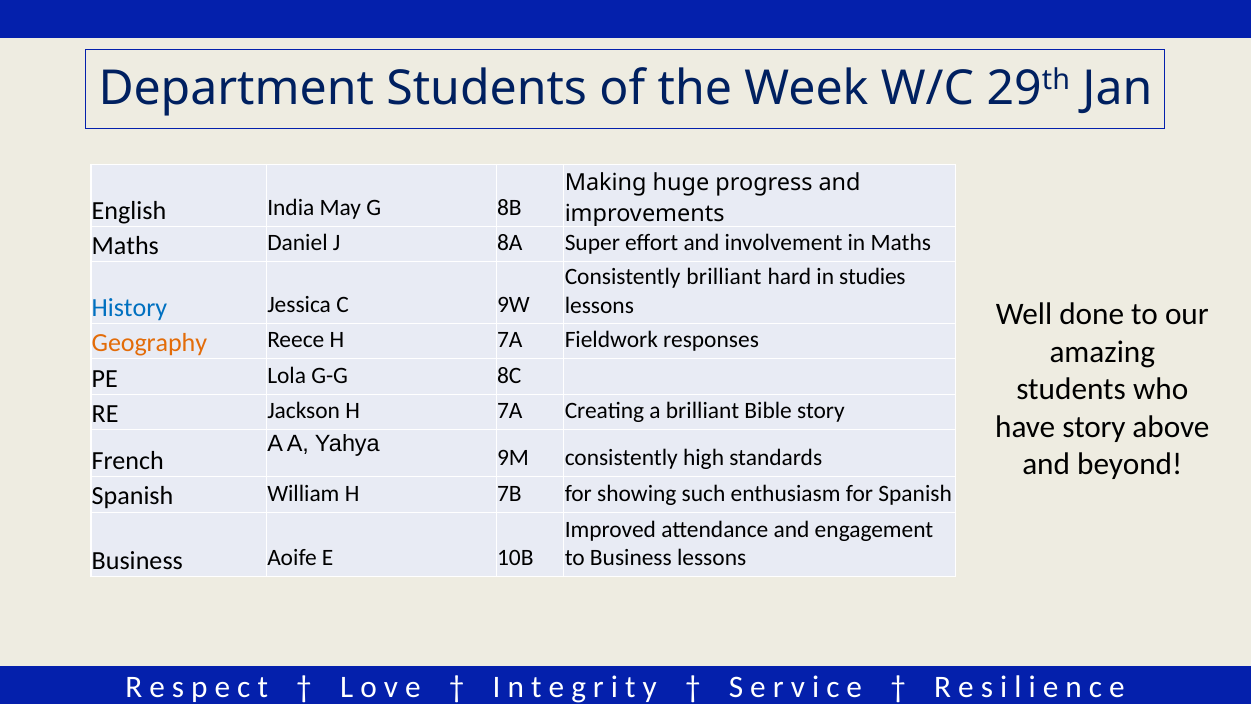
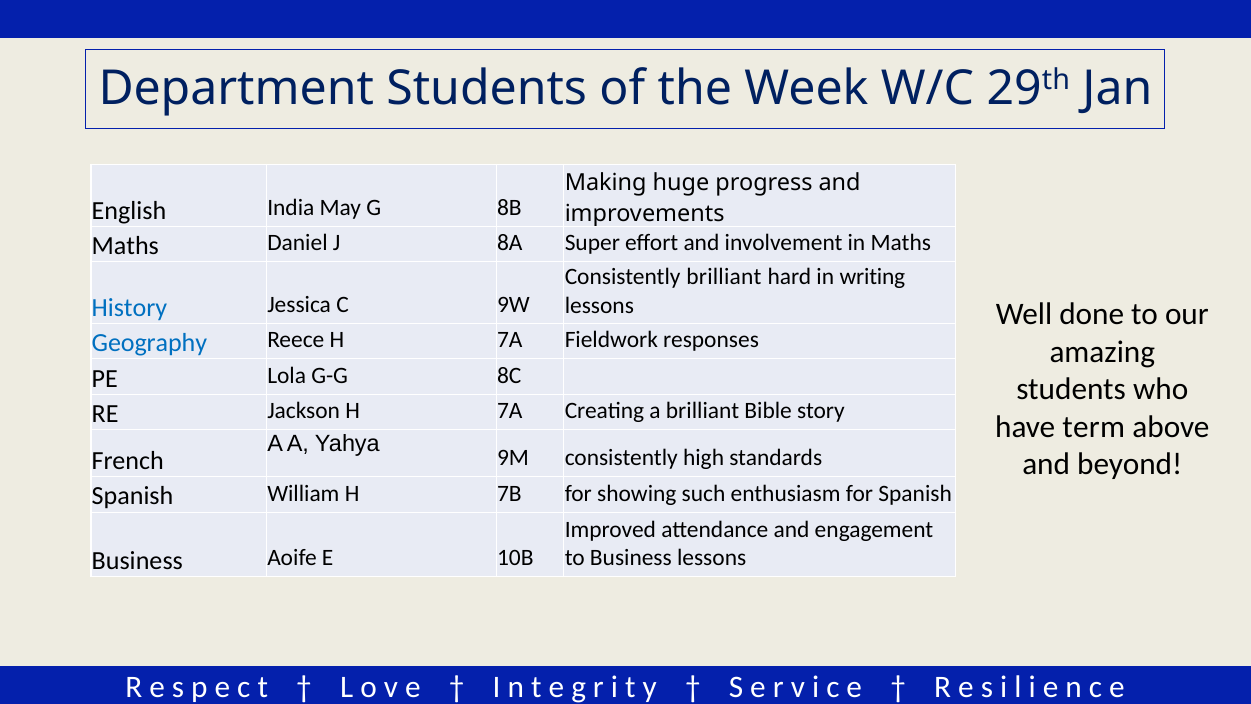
studies: studies -> writing
Geography colour: orange -> blue
have story: story -> term
